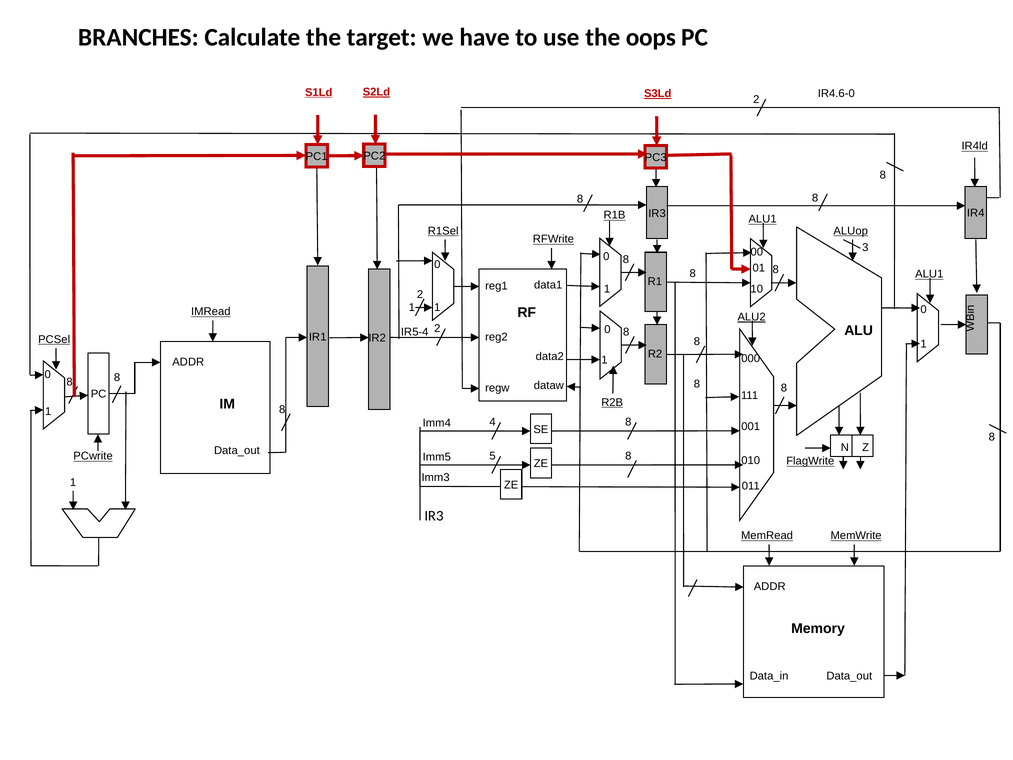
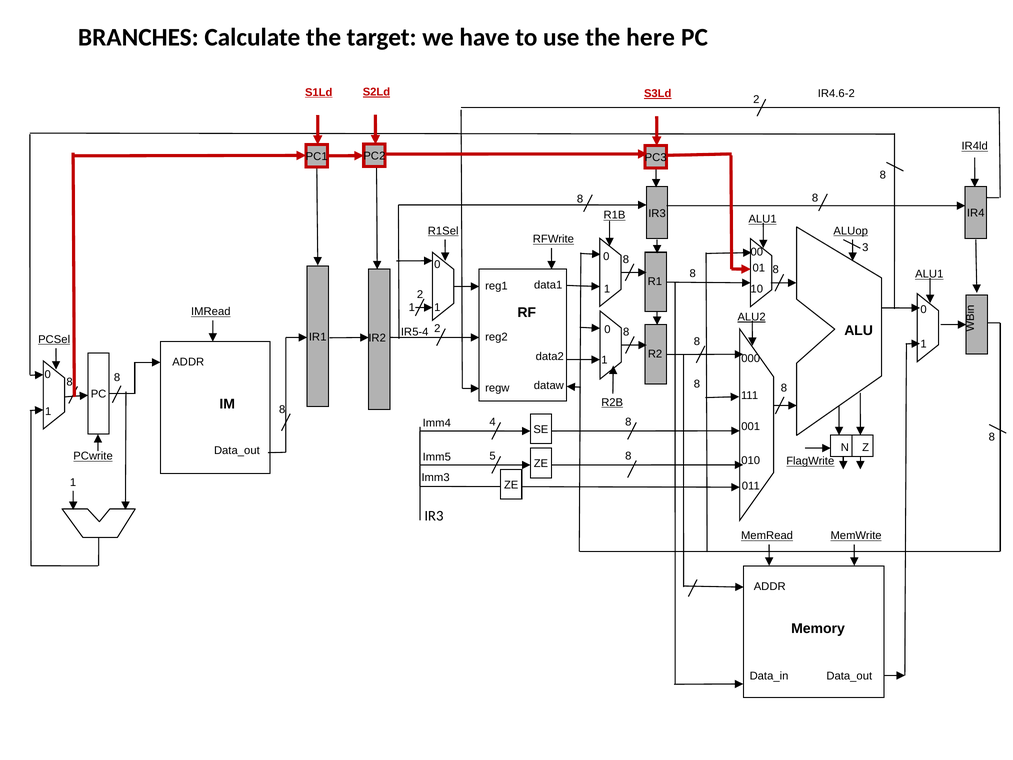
oops: oops -> here
IR4.6-0: IR4.6-0 -> IR4.6-2
